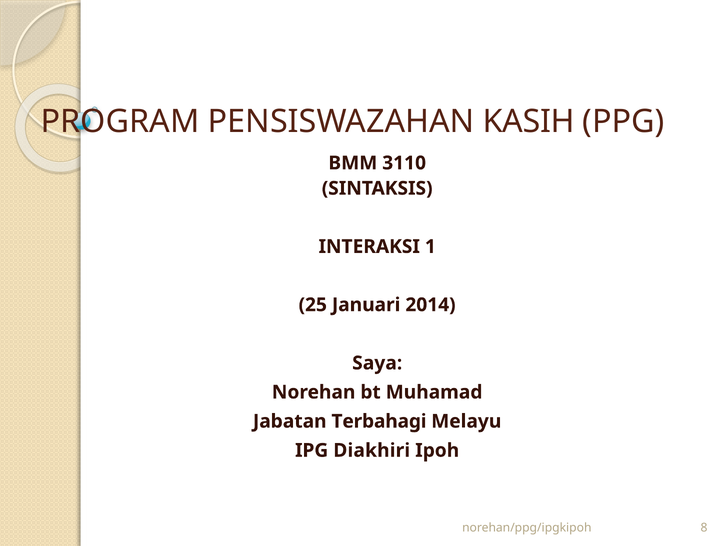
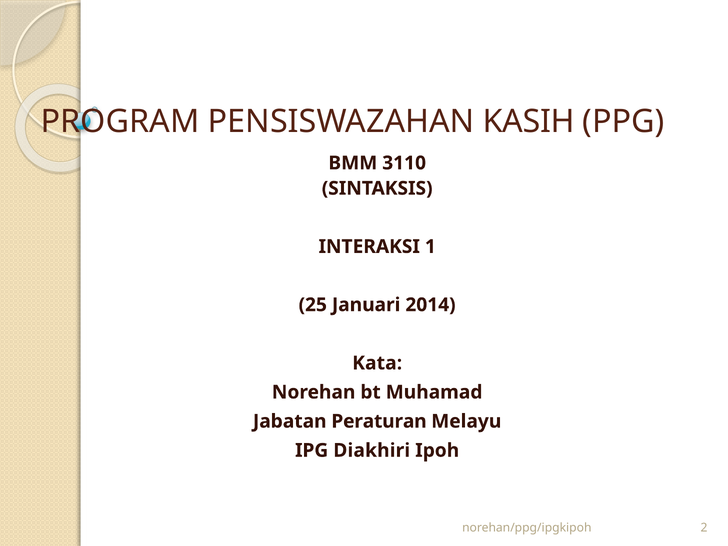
Saya: Saya -> Kata
Terbahagi: Terbahagi -> Peraturan
8: 8 -> 2
